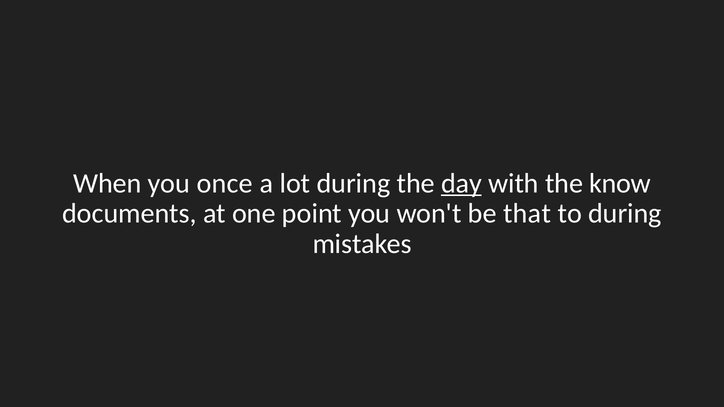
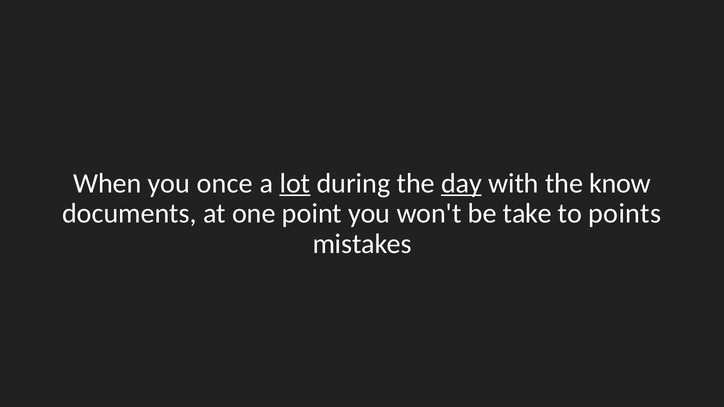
lot underline: none -> present
that: that -> take
to during: during -> points
